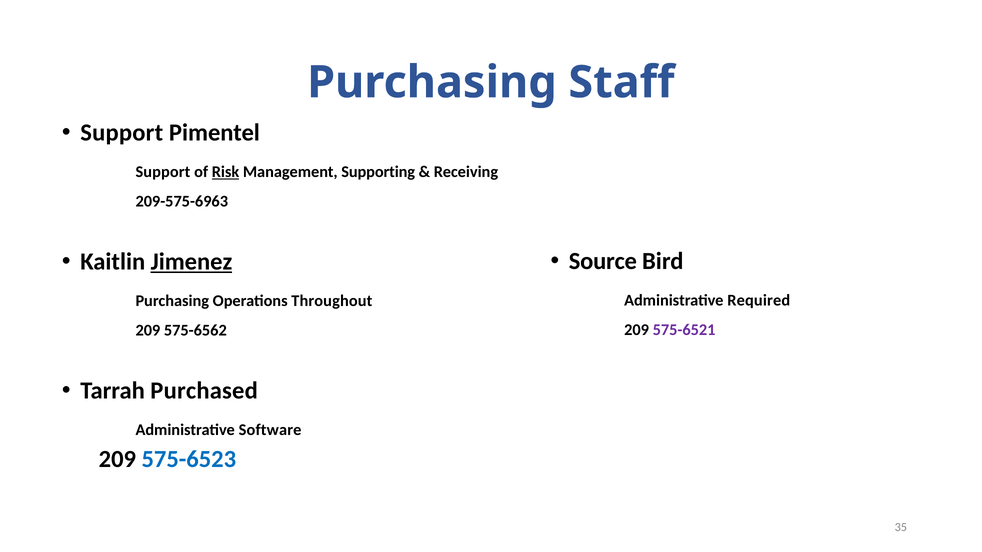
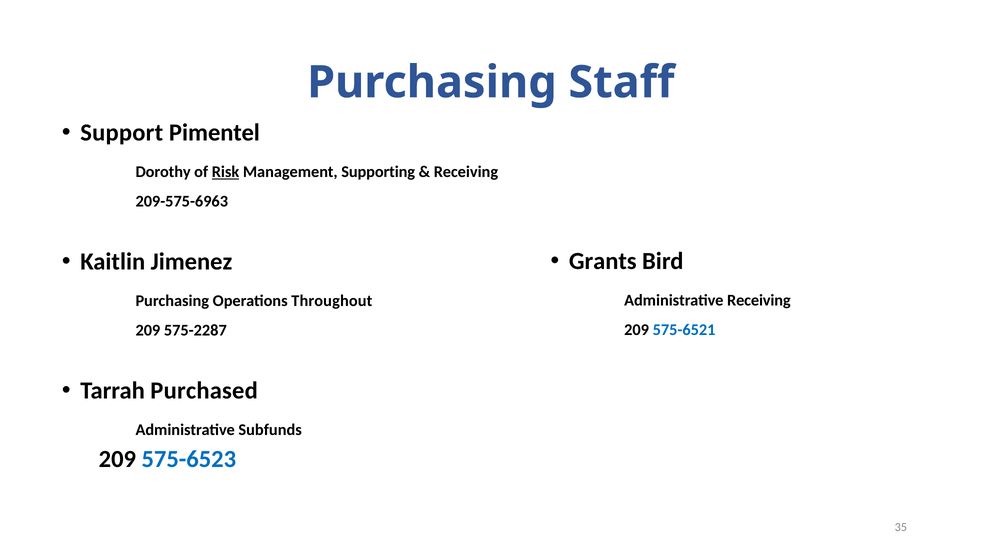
Support at (163, 172): Support -> Dorothy
Source: Source -> Grants
Jimenez underline: present -> none
Administrative Required: Required -> Receiving
575-6521 colour: purple -> blue
575-6562: 575-6562 -> 575-2287
Software: Software -> Subfunds
